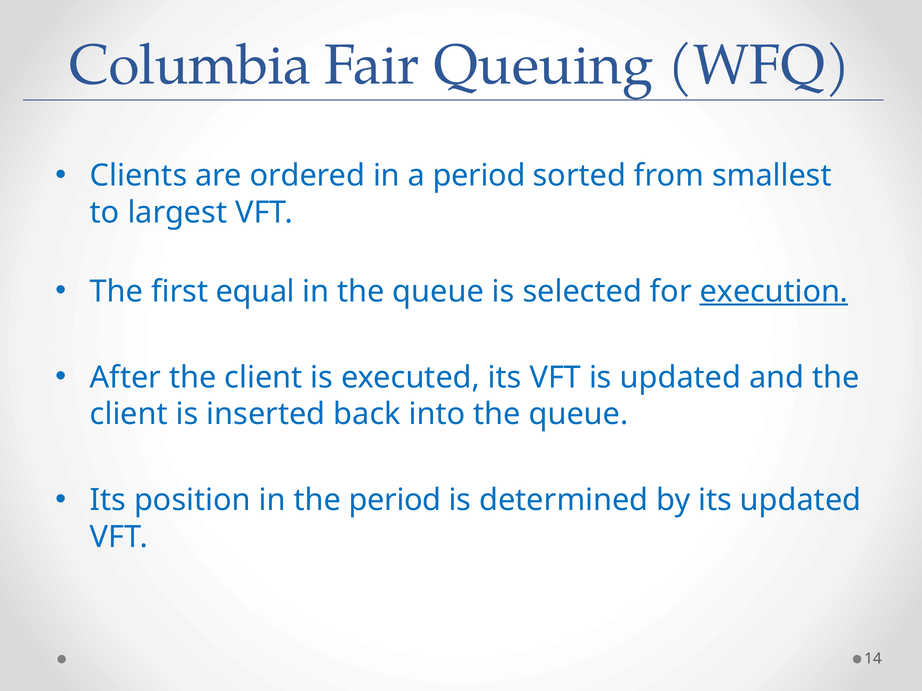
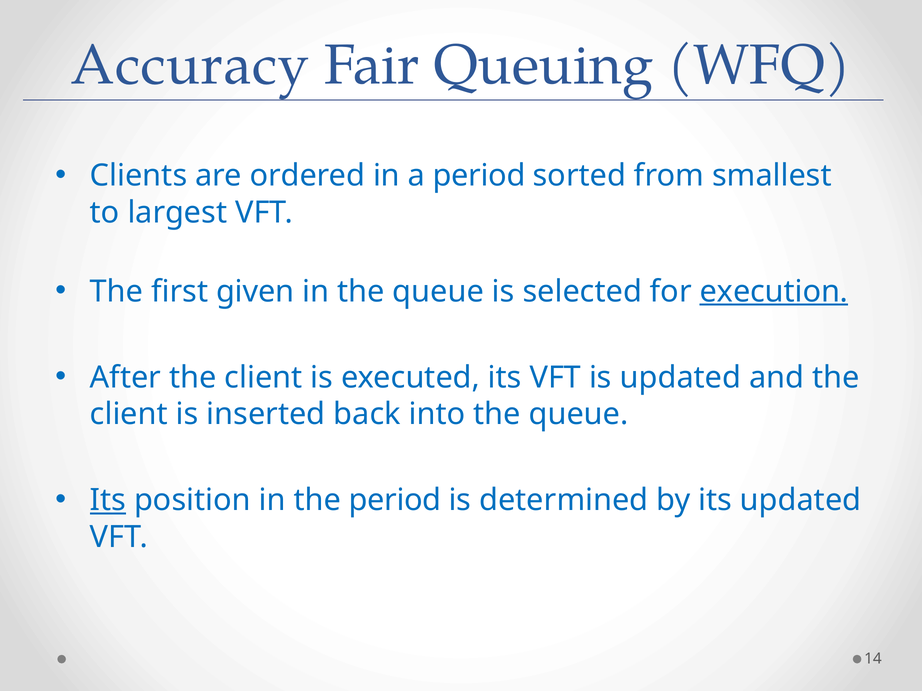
Columbia: Columbia -> Accuracy
equal: equal -> given
Its at (108, 501) underline: none -> present
